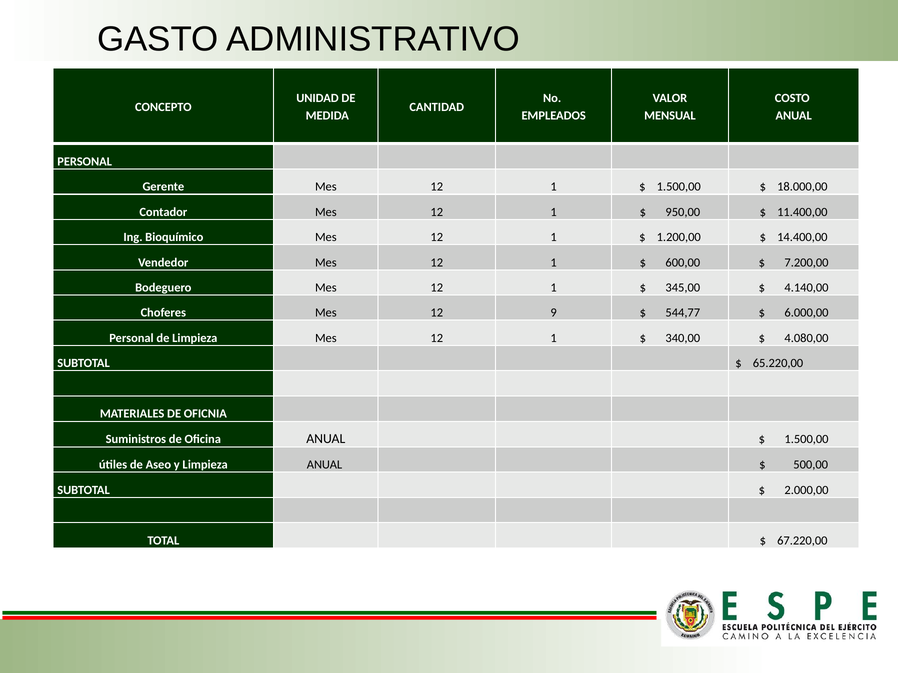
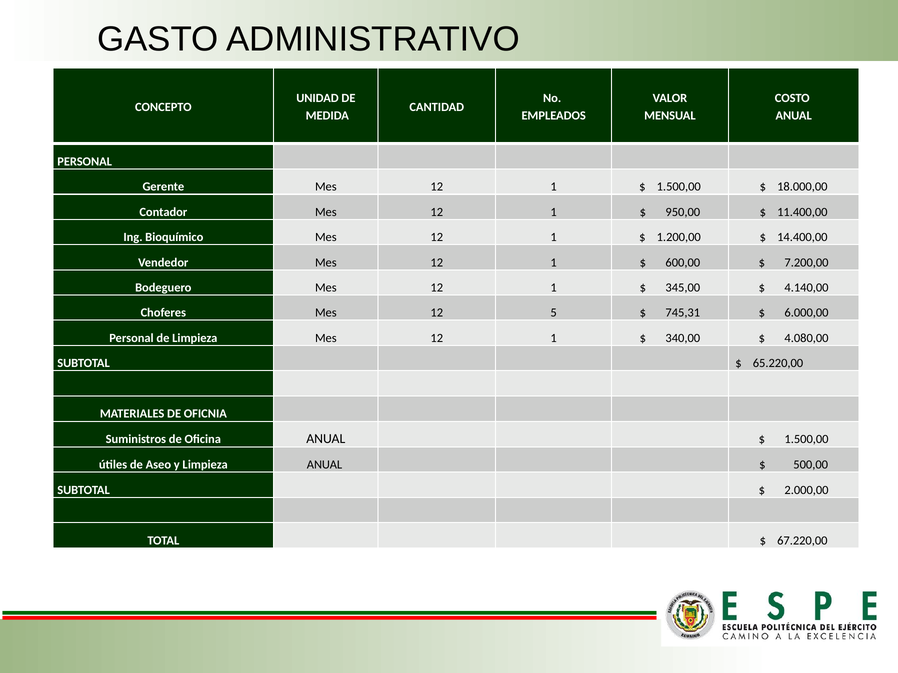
9: 9 -> 5
544,77: 544,77 -> 745,31
